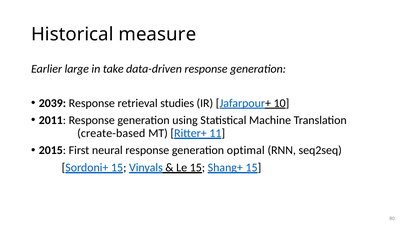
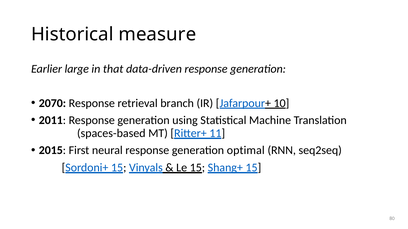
take: take -> that
2039: 2039 -> 2070
studies: studies -> branch
create-based: create-based -> spaces-based
